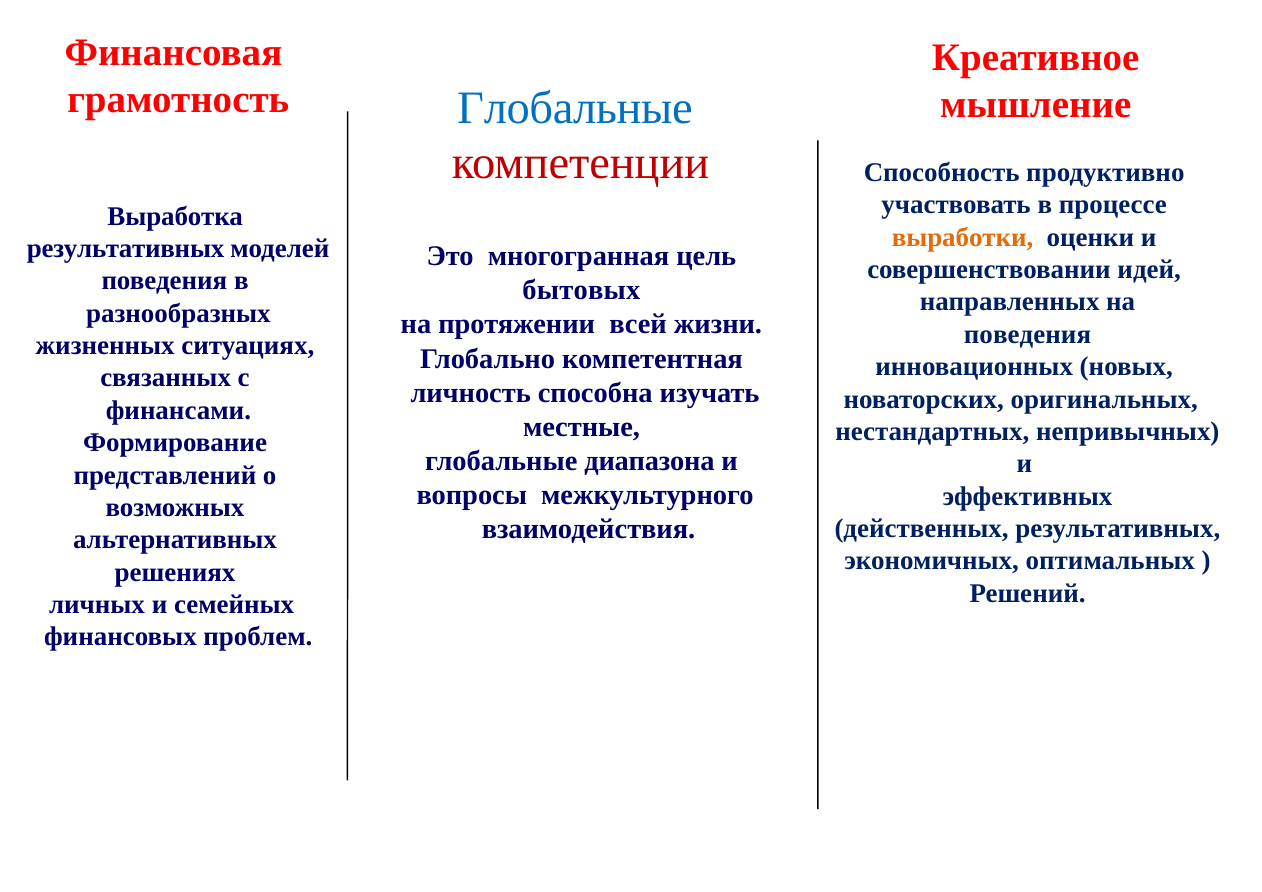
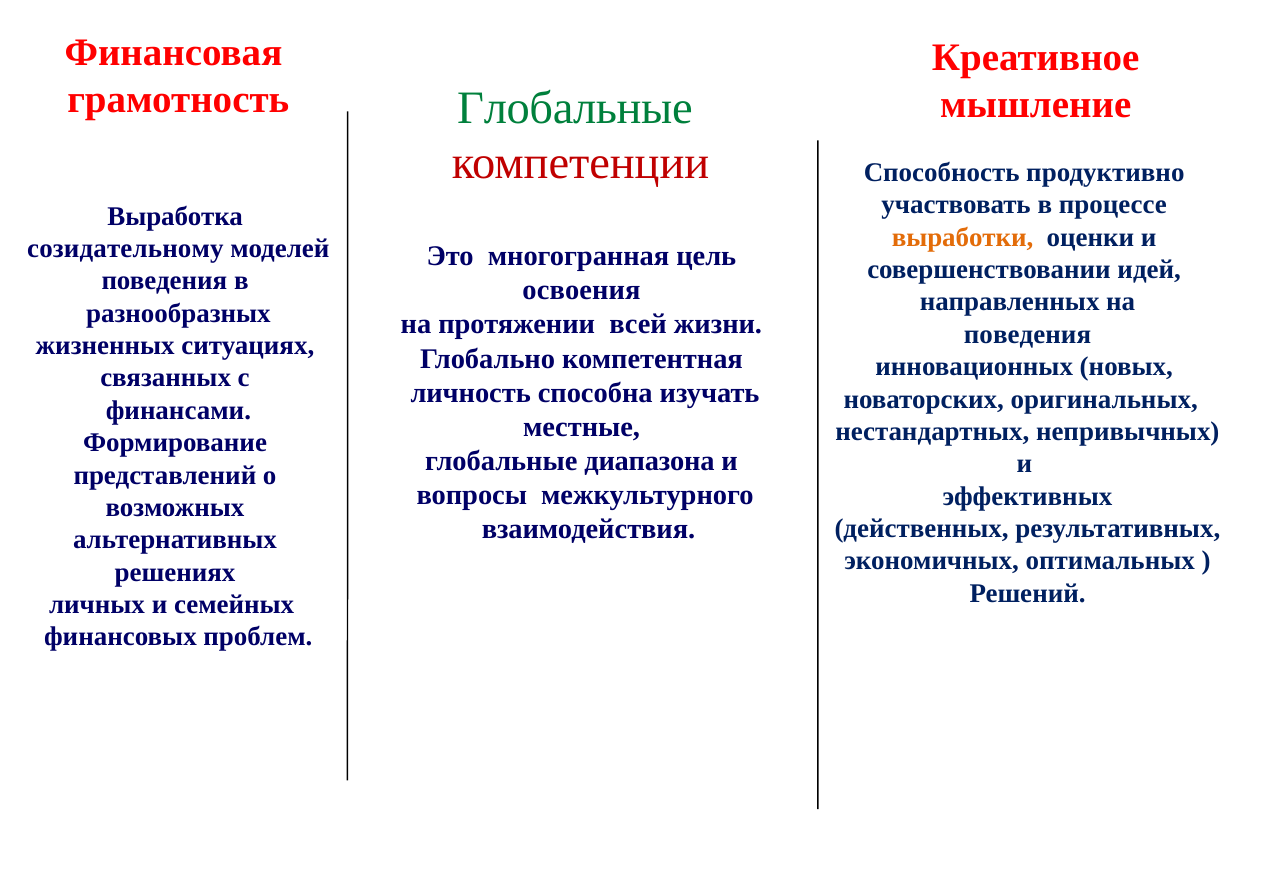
Глобальные at (575, 108) colour: blue -> green
результативных at (126, 249): результативных -> созидательному
бытовых: бытовых -> освоения
